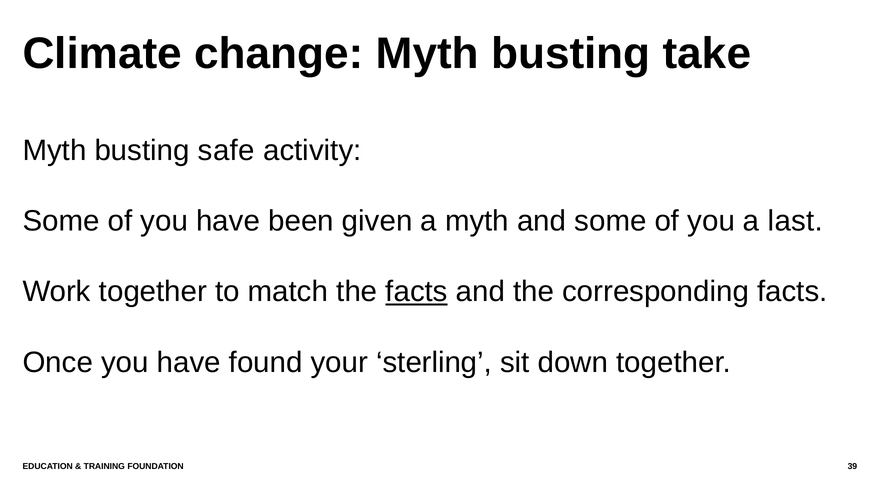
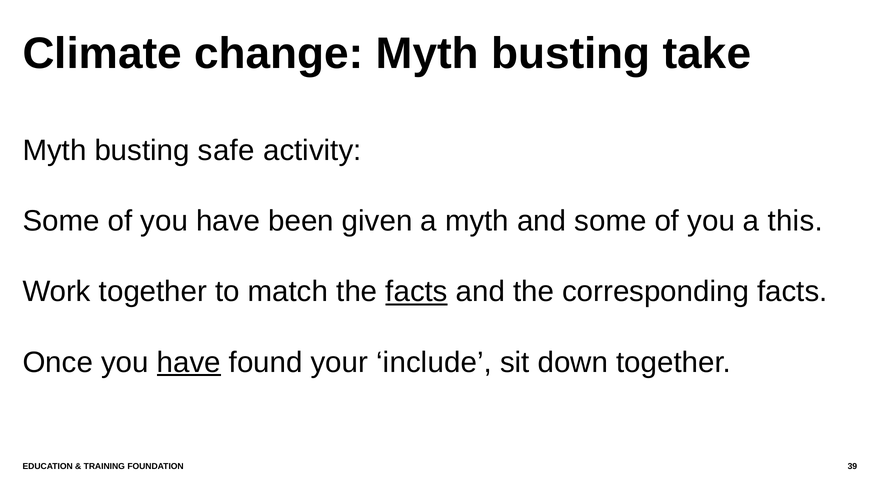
last: last -> this
have at (189, 363) underline: none -> present
sterling: sterling -> include
